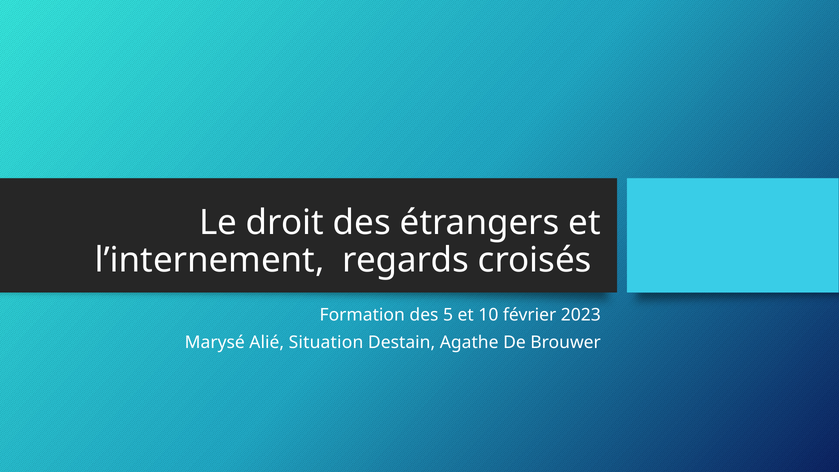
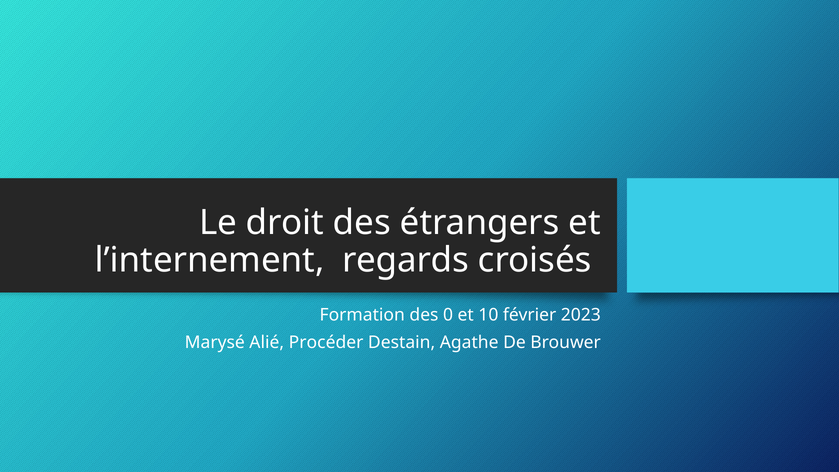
5: 5 -> 0
Situation: Situation -> Procéder
